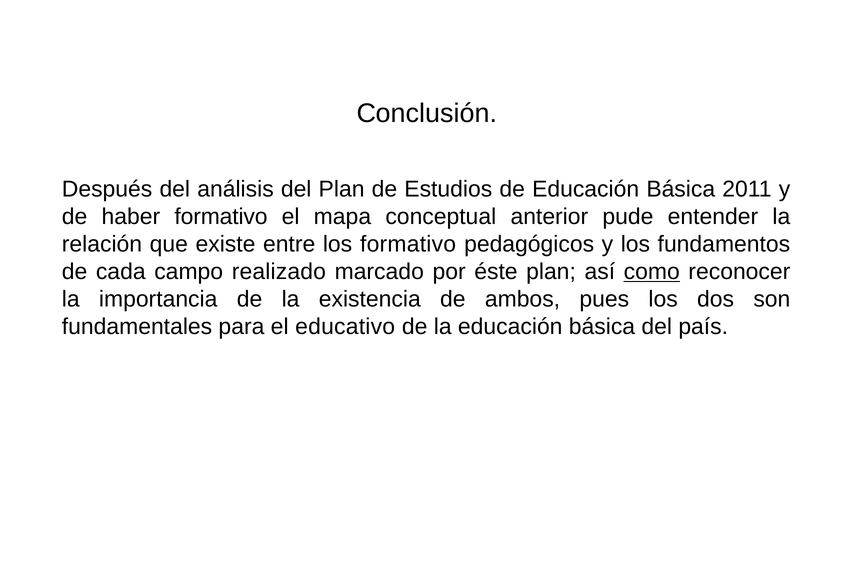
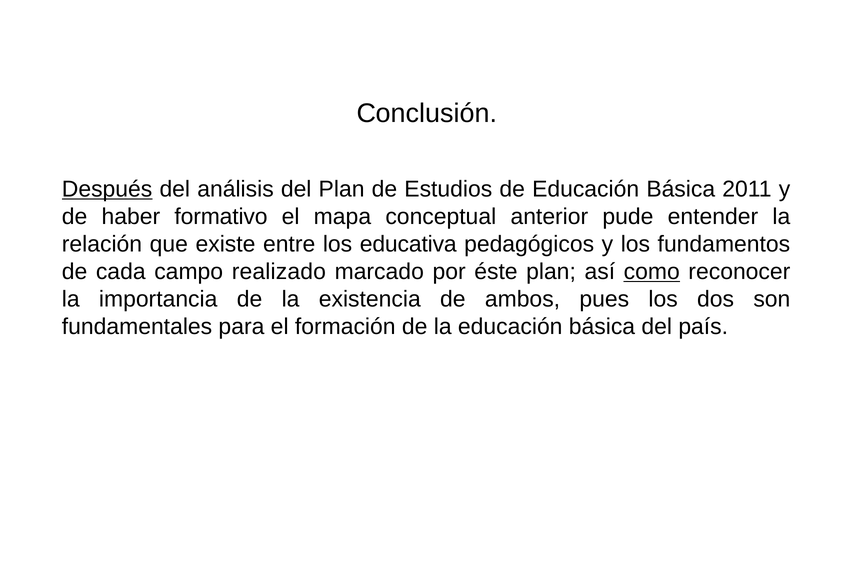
Después underline: none -> present
los formativo: formativo -> educativa
educativo: educativo -> formación
